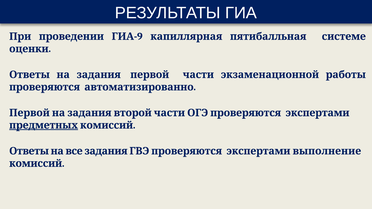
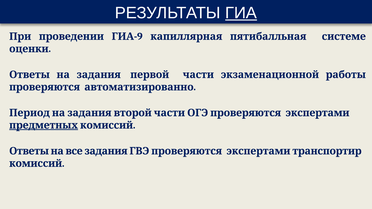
ГИА at (241, 13) underline: none -> present
Первой at (29, 113): Первой -> Период
выполнение: выполнение -> транспортир
